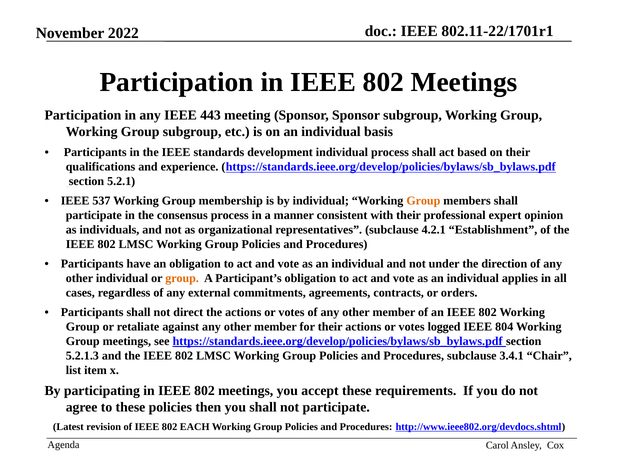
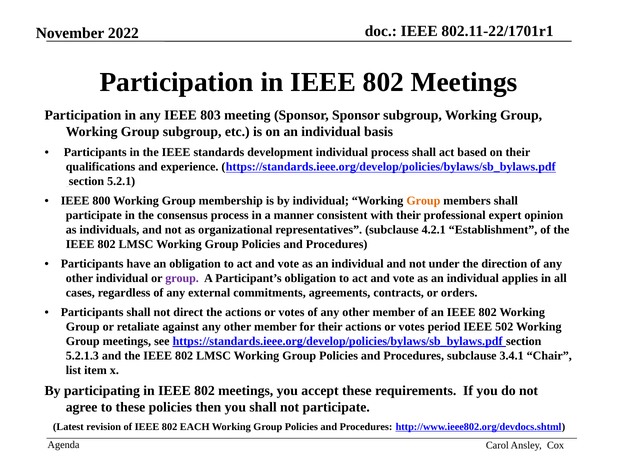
443: 443 -> 803
537: 537 -> 800
group at (182, 278) colour: orange -> purple
logged: logged -> period
804: 804 -> 502
